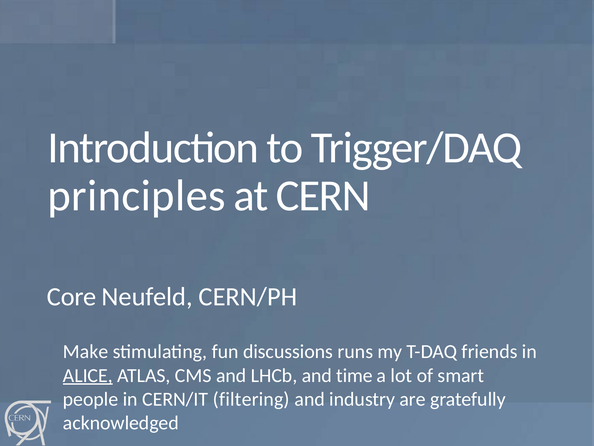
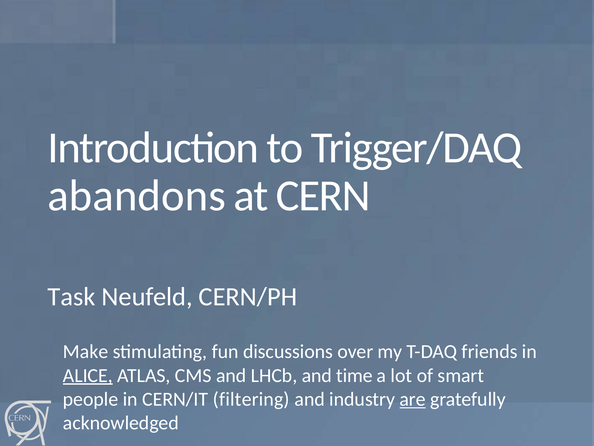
principles: principles -> abandons
Core: Core -> Task
runs: runs -> over
are underline: none -> present
